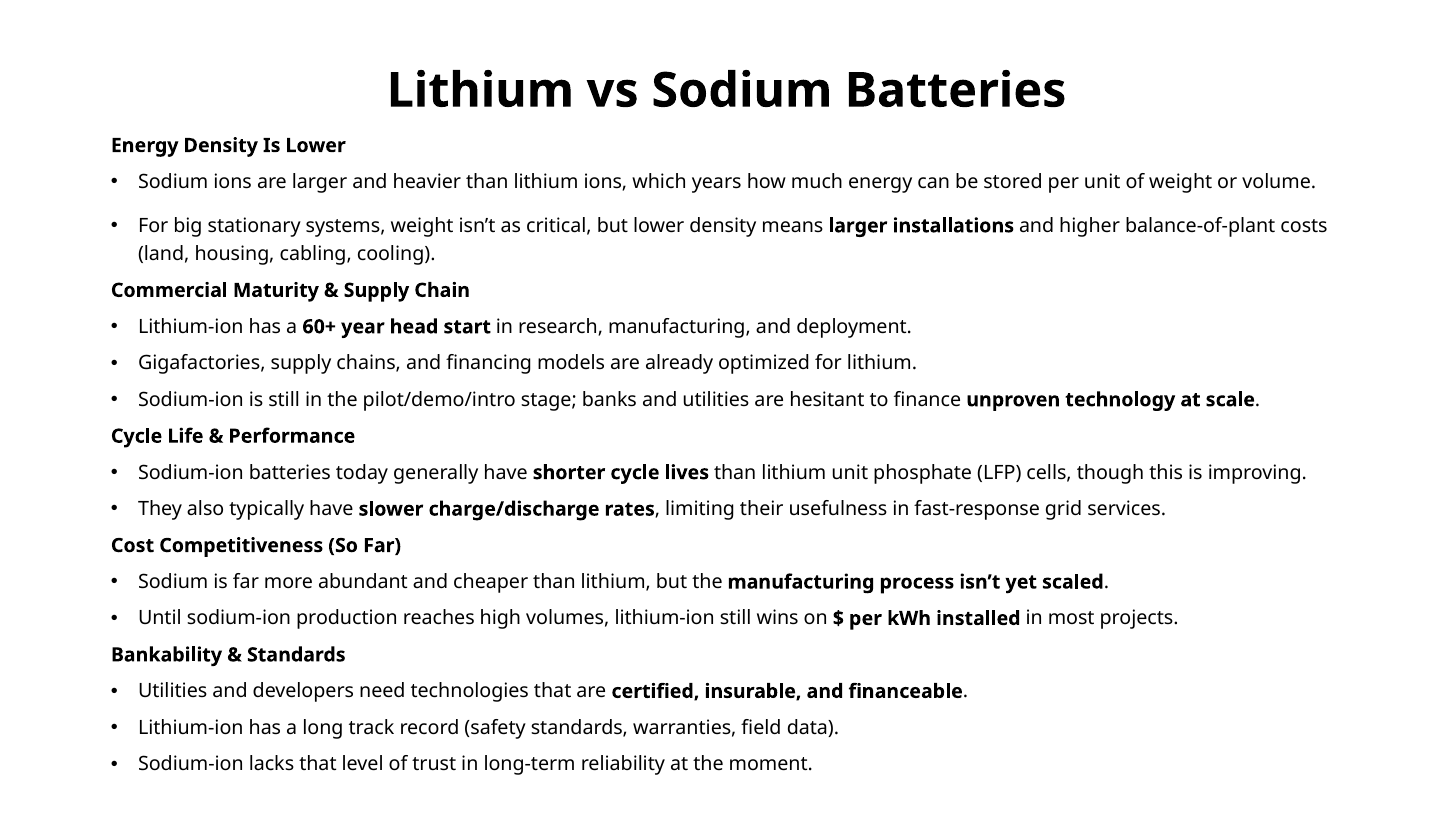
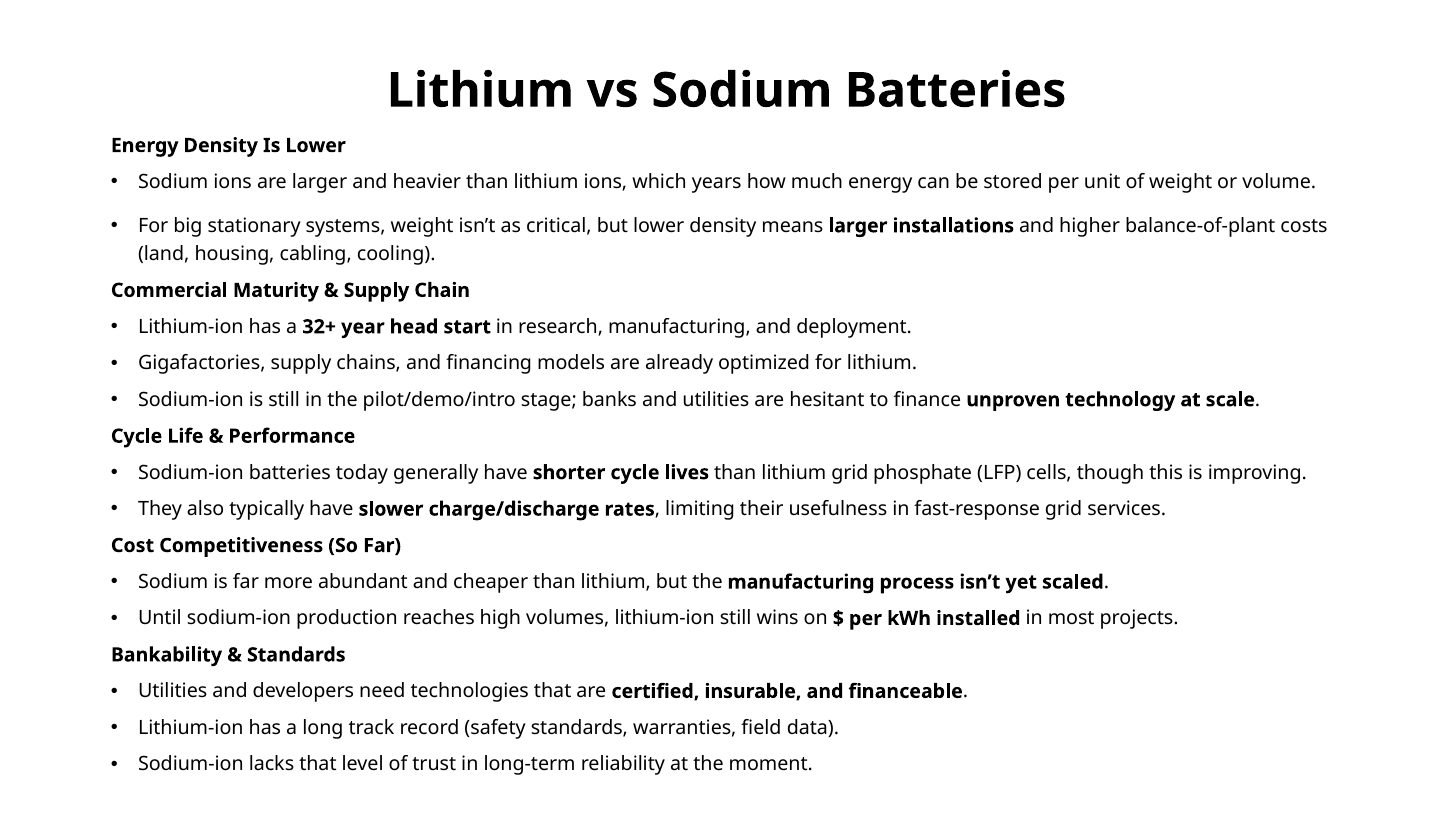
60+: 60+ -> 32+
lithium unit: unit -> grid
